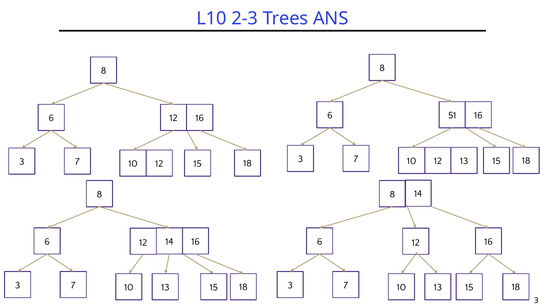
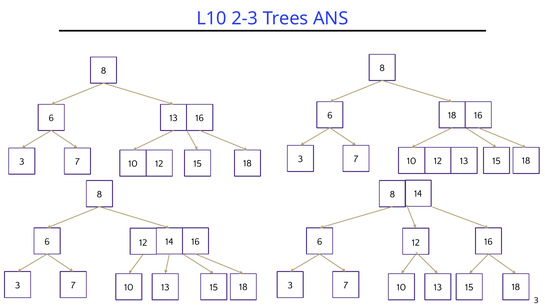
6 51: 51 -> 18
6 12: 12 -> 13
